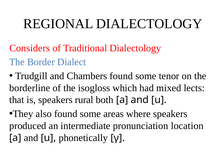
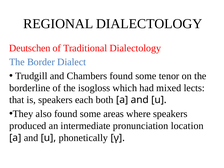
Considers: Considers -> Deutschen
rural: rural -> each
